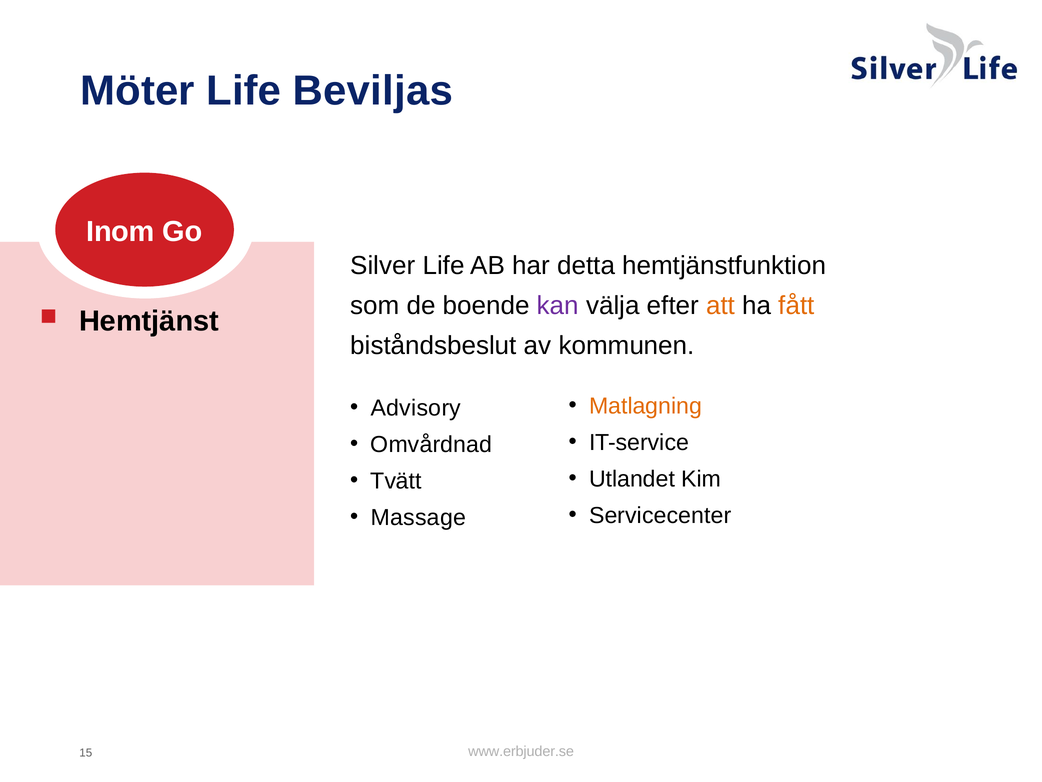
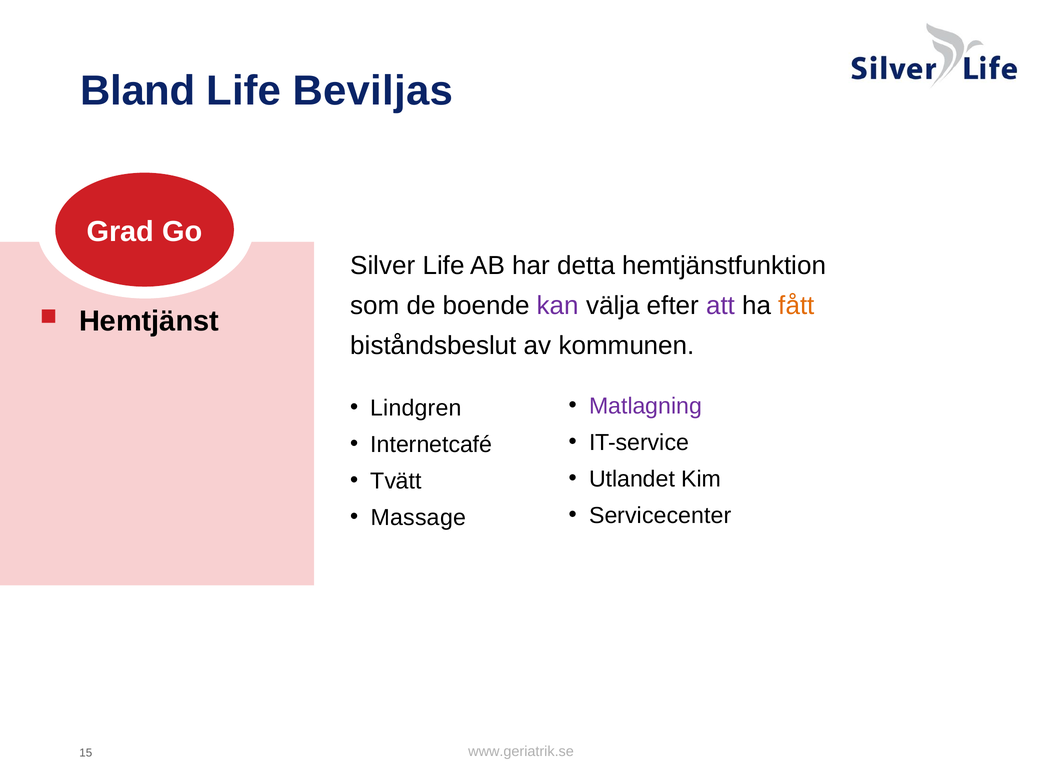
Möter: Möter -> Bland
Inom: Inom -> Grad
att colour: orange -> purple
Matlagning colour: orange -> purple
Advisory: Advisory -> Lindgren
Omvårdnad: Omvårdnad -> Internetcafé
www.erbjuder.se: www.erbjuder.se -> www.geriatrik.se
